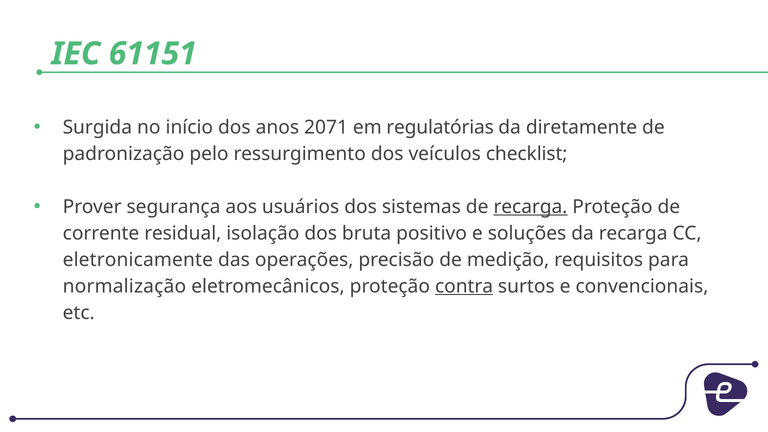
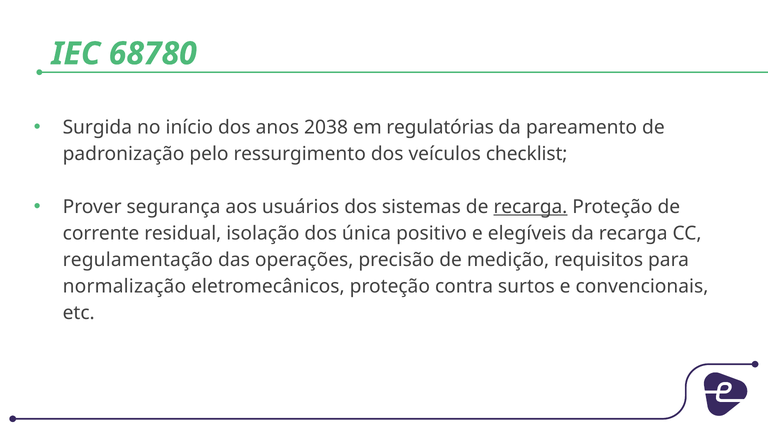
61151: 61151 -> 68780
2071: 2071 -> 2038
diretamente: diretamente -> pareamento
bruta: bruta -> única
soluções: soluções -> elegíveis
eletronicamente: eletronicamente -> regulamentação
contra underline: present -> none
